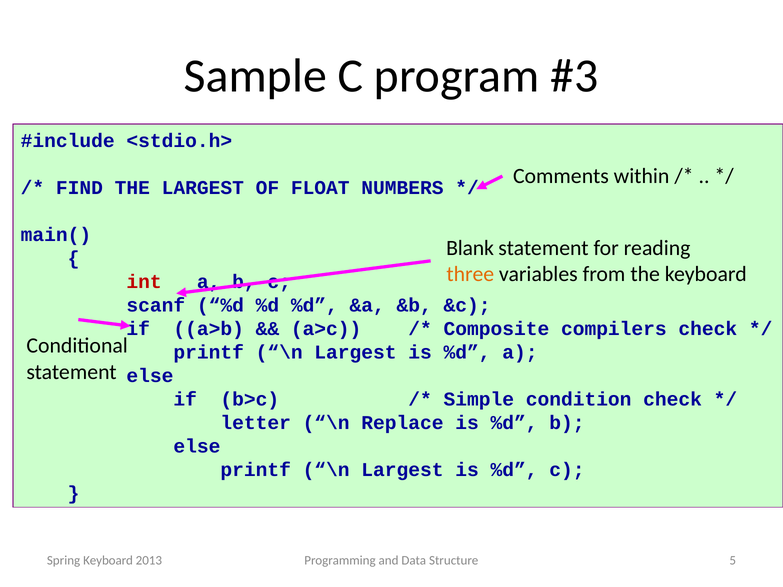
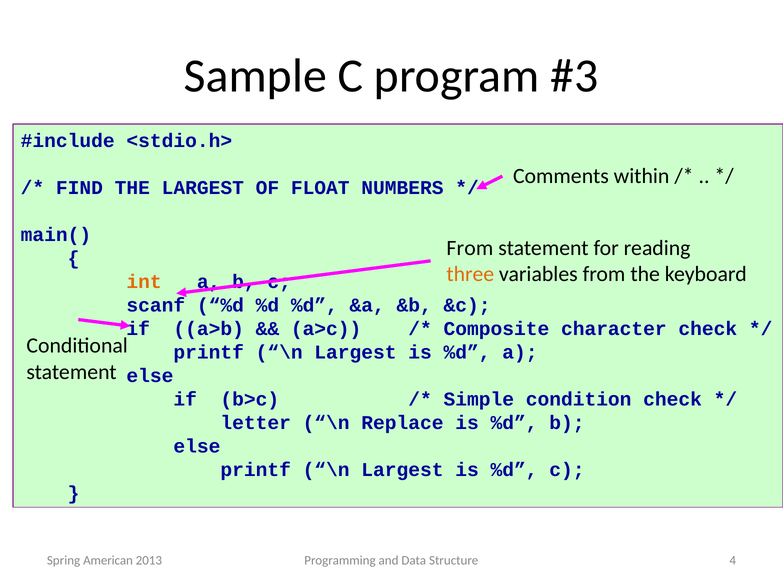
Blank at (470, 248): Blank -> From
int colour: red -> orange
compilers: compilers -> character
Spring Keyboard: Keyboard -> American
5: 5 -> 4
